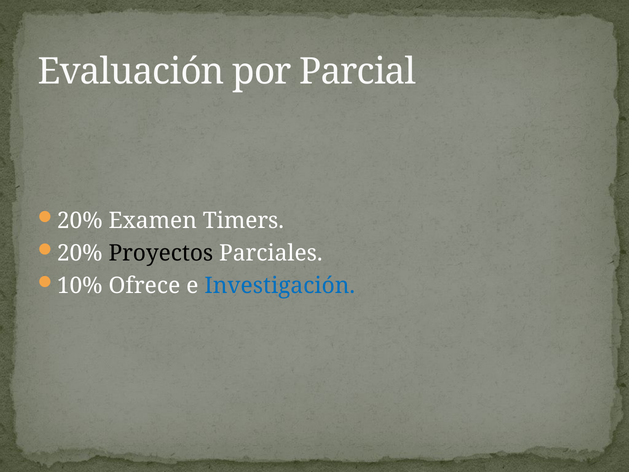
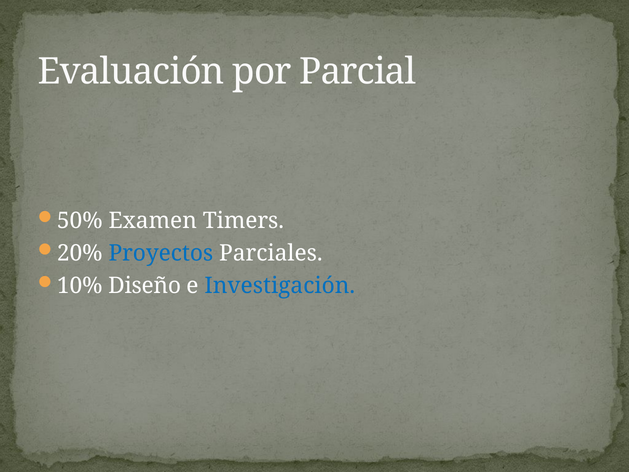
20% at (80, 221): 20% -> 50%
Proyectos colour: black -> blue
Ofrece: Ofrece -> Diseño
